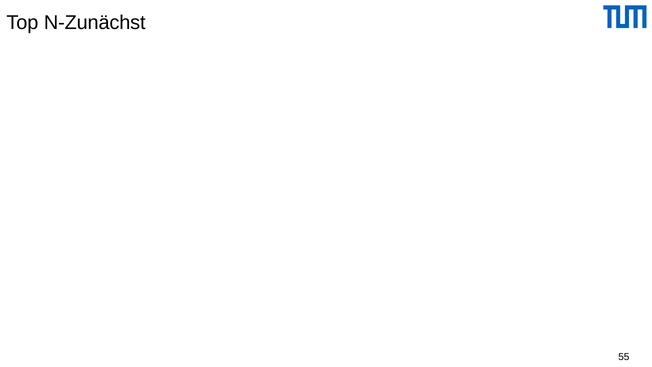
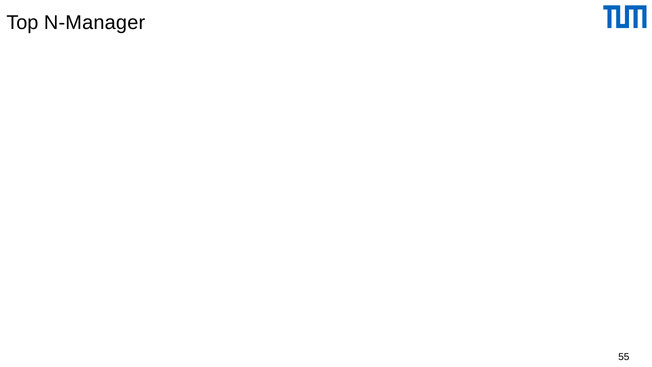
N-Zunächst: N-Zunächst -> N-Manager
